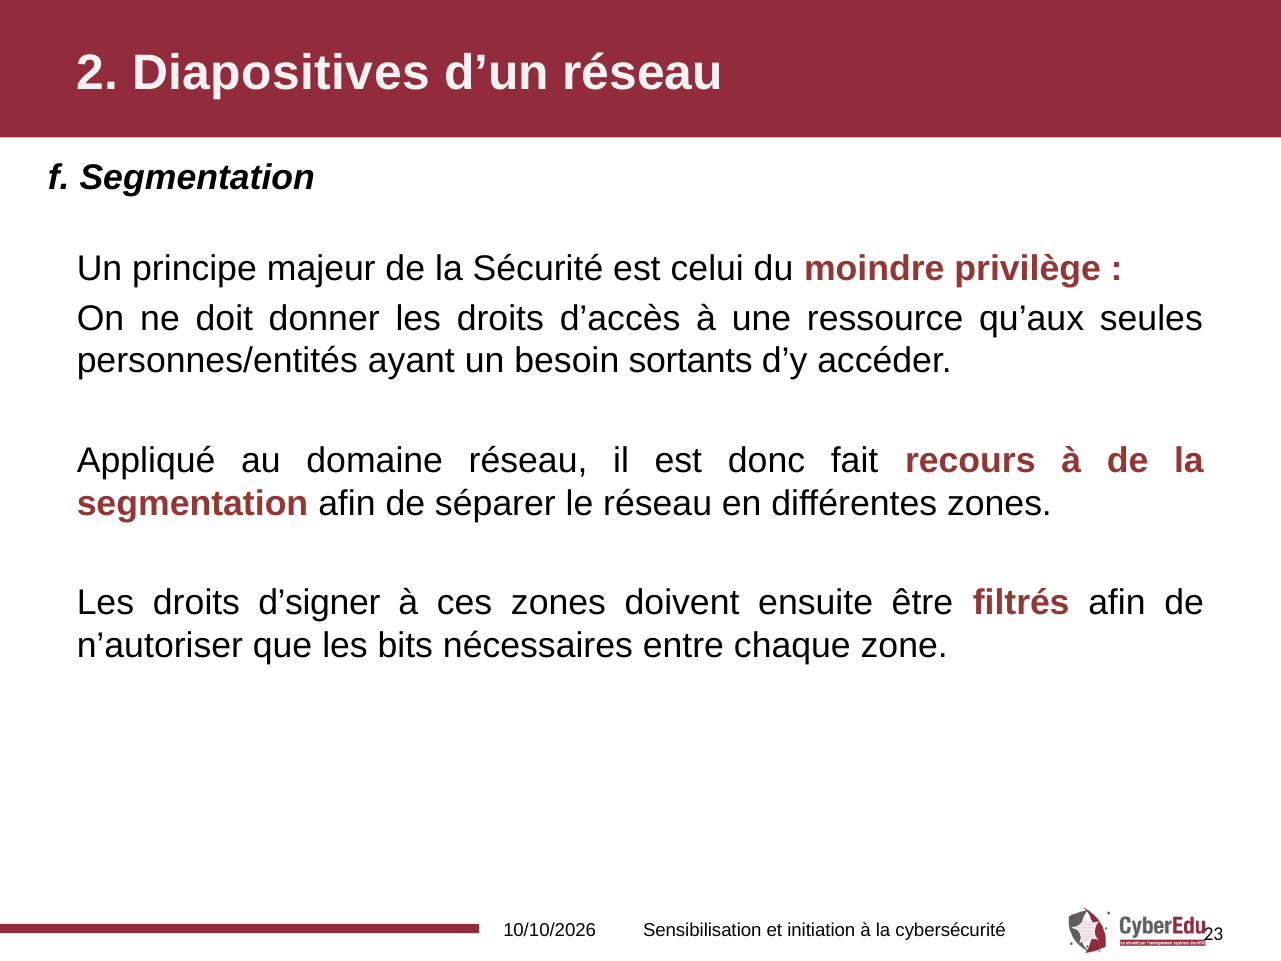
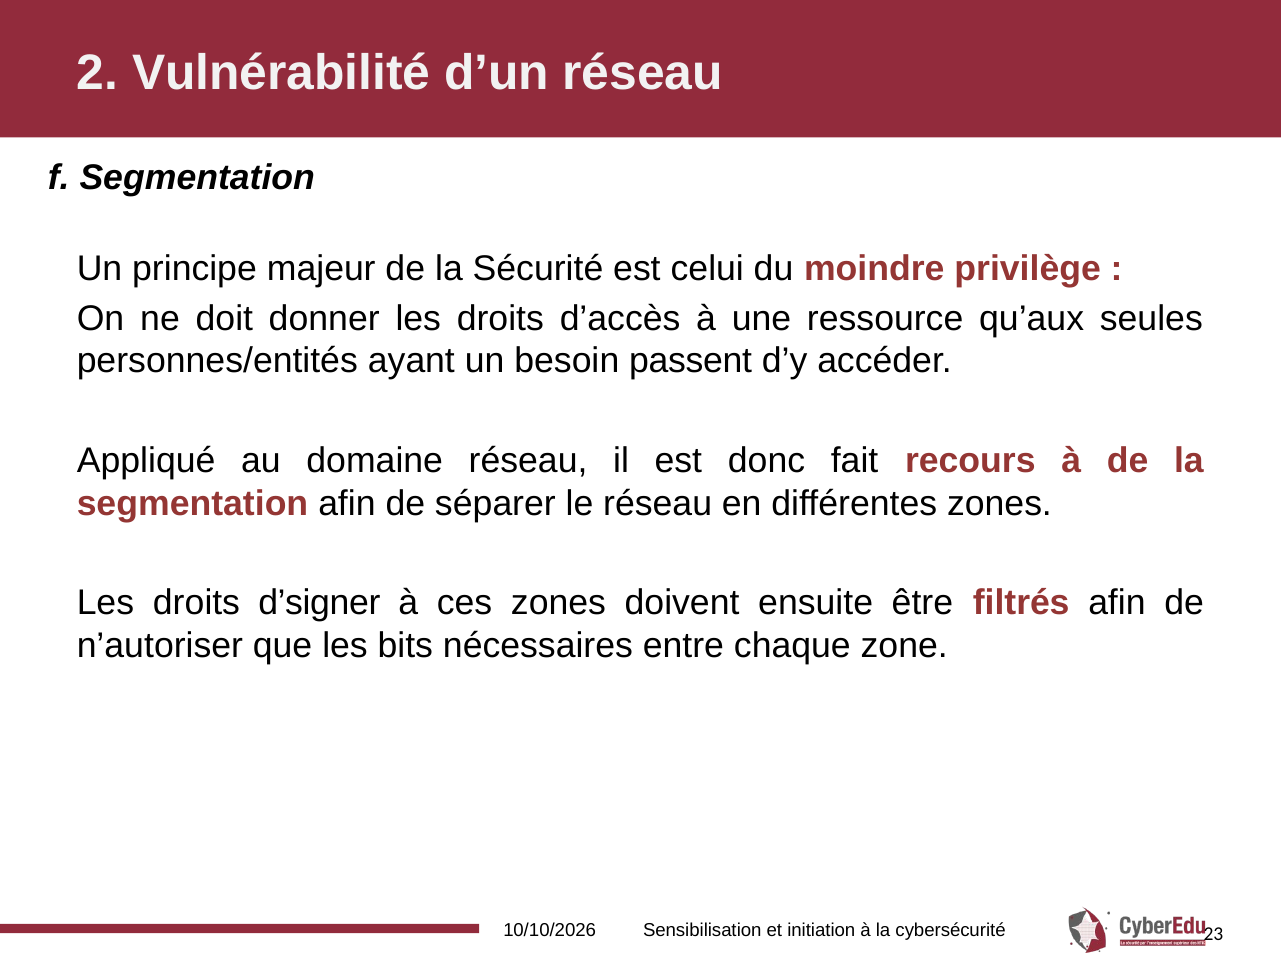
Diapositives: Diapositives -> Vulnérabilité
sortants: sortants -> passent
